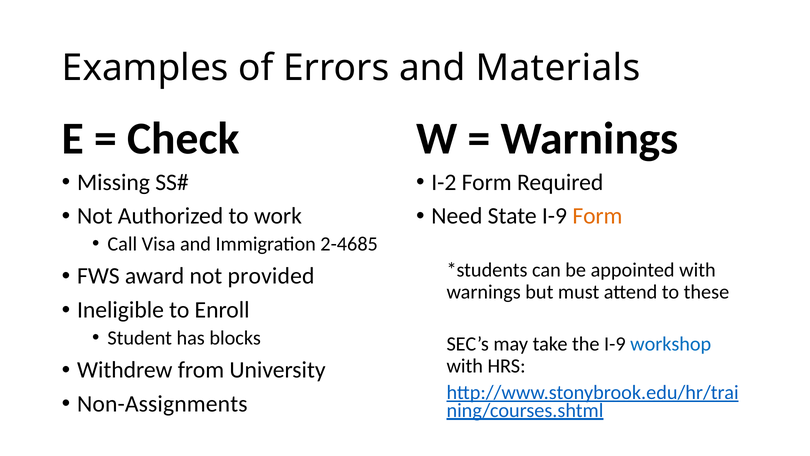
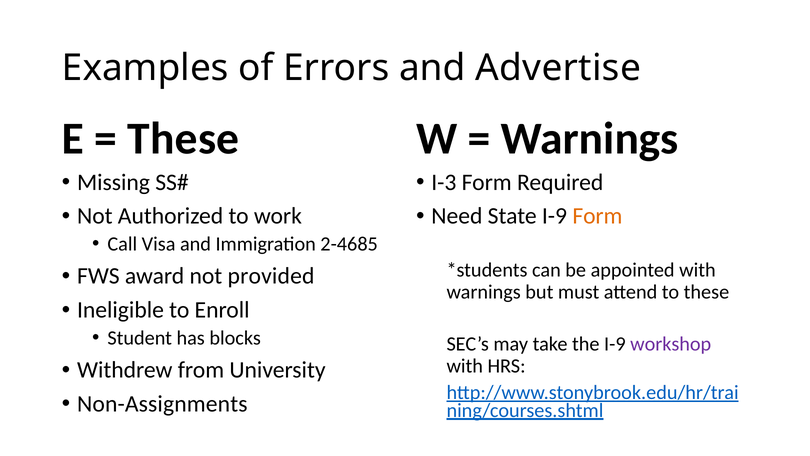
Materials: Materials -> Advertise
Check at (183, 139): Check -> These
I-2: I-2 -> I-3
workshop colour: blue -> purple
